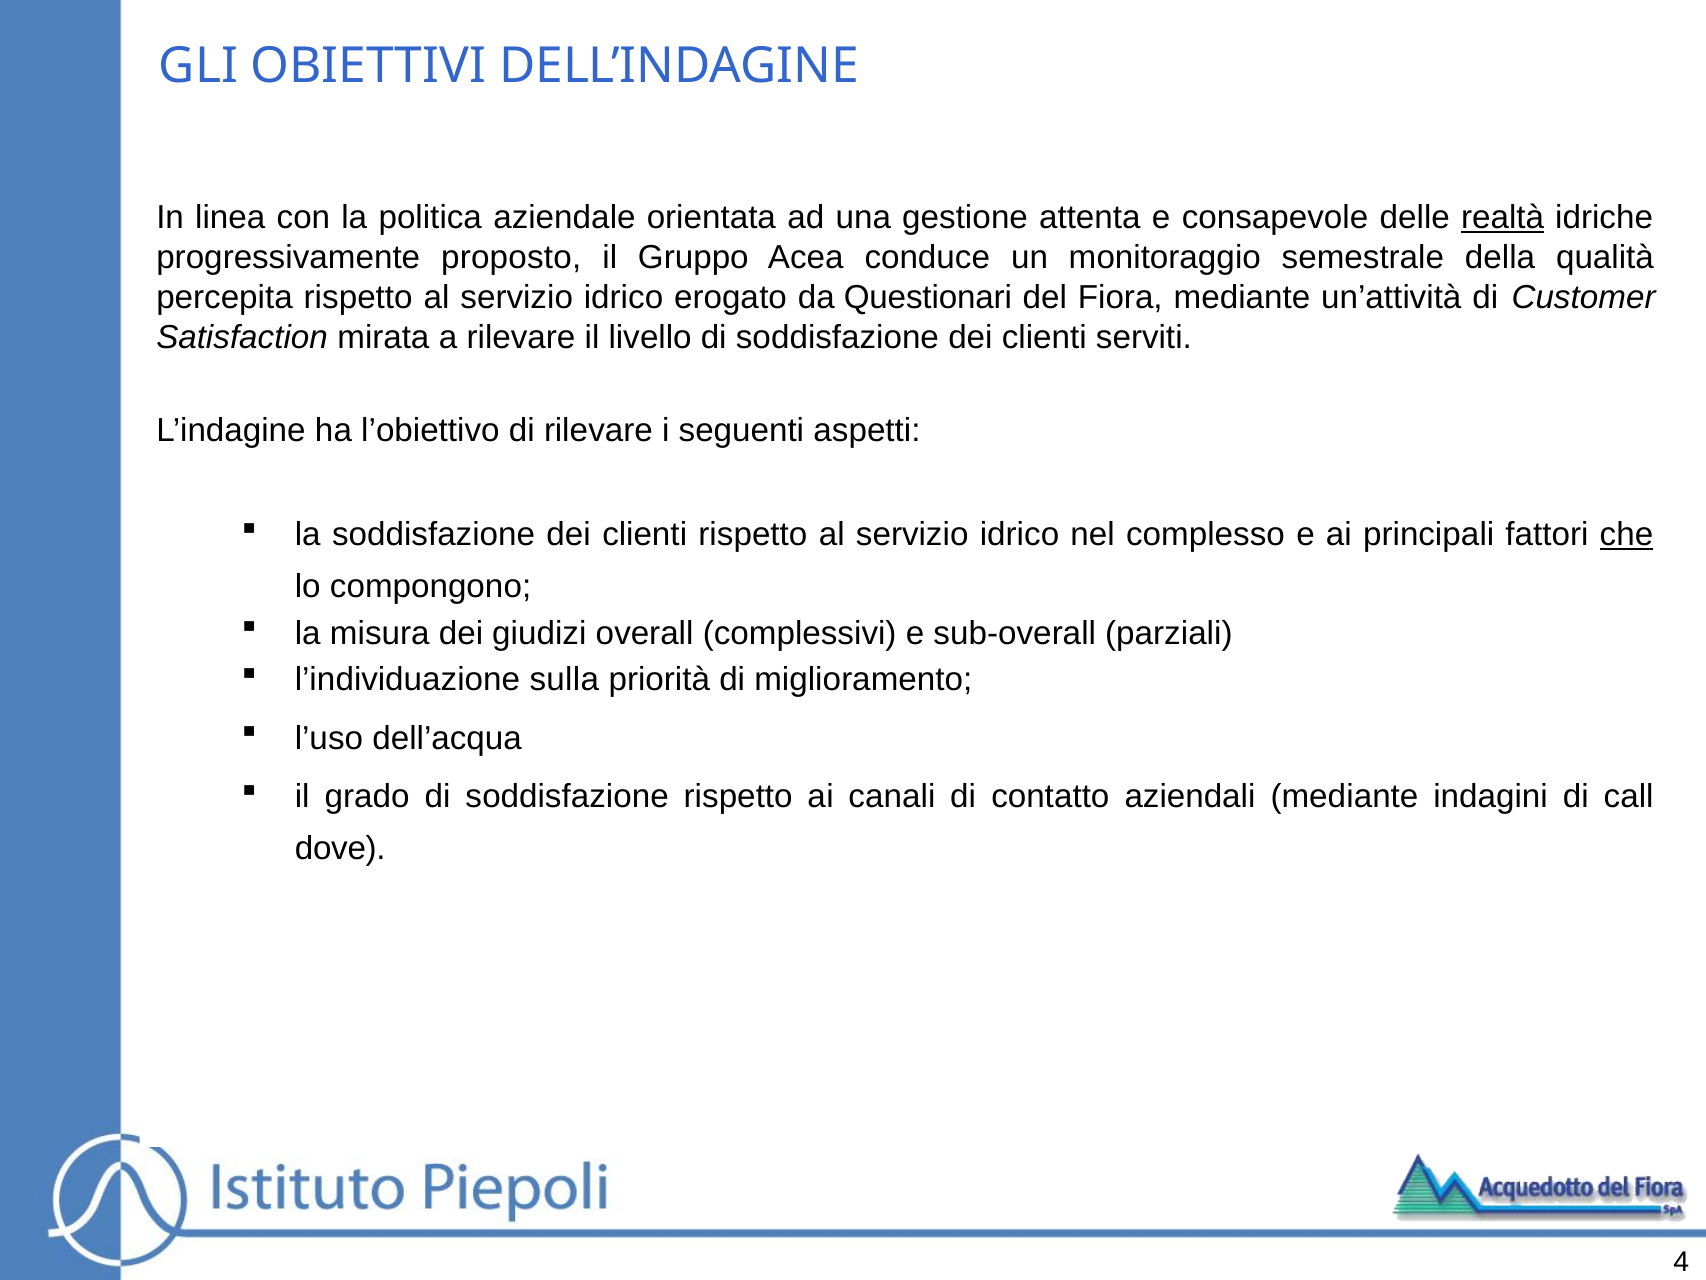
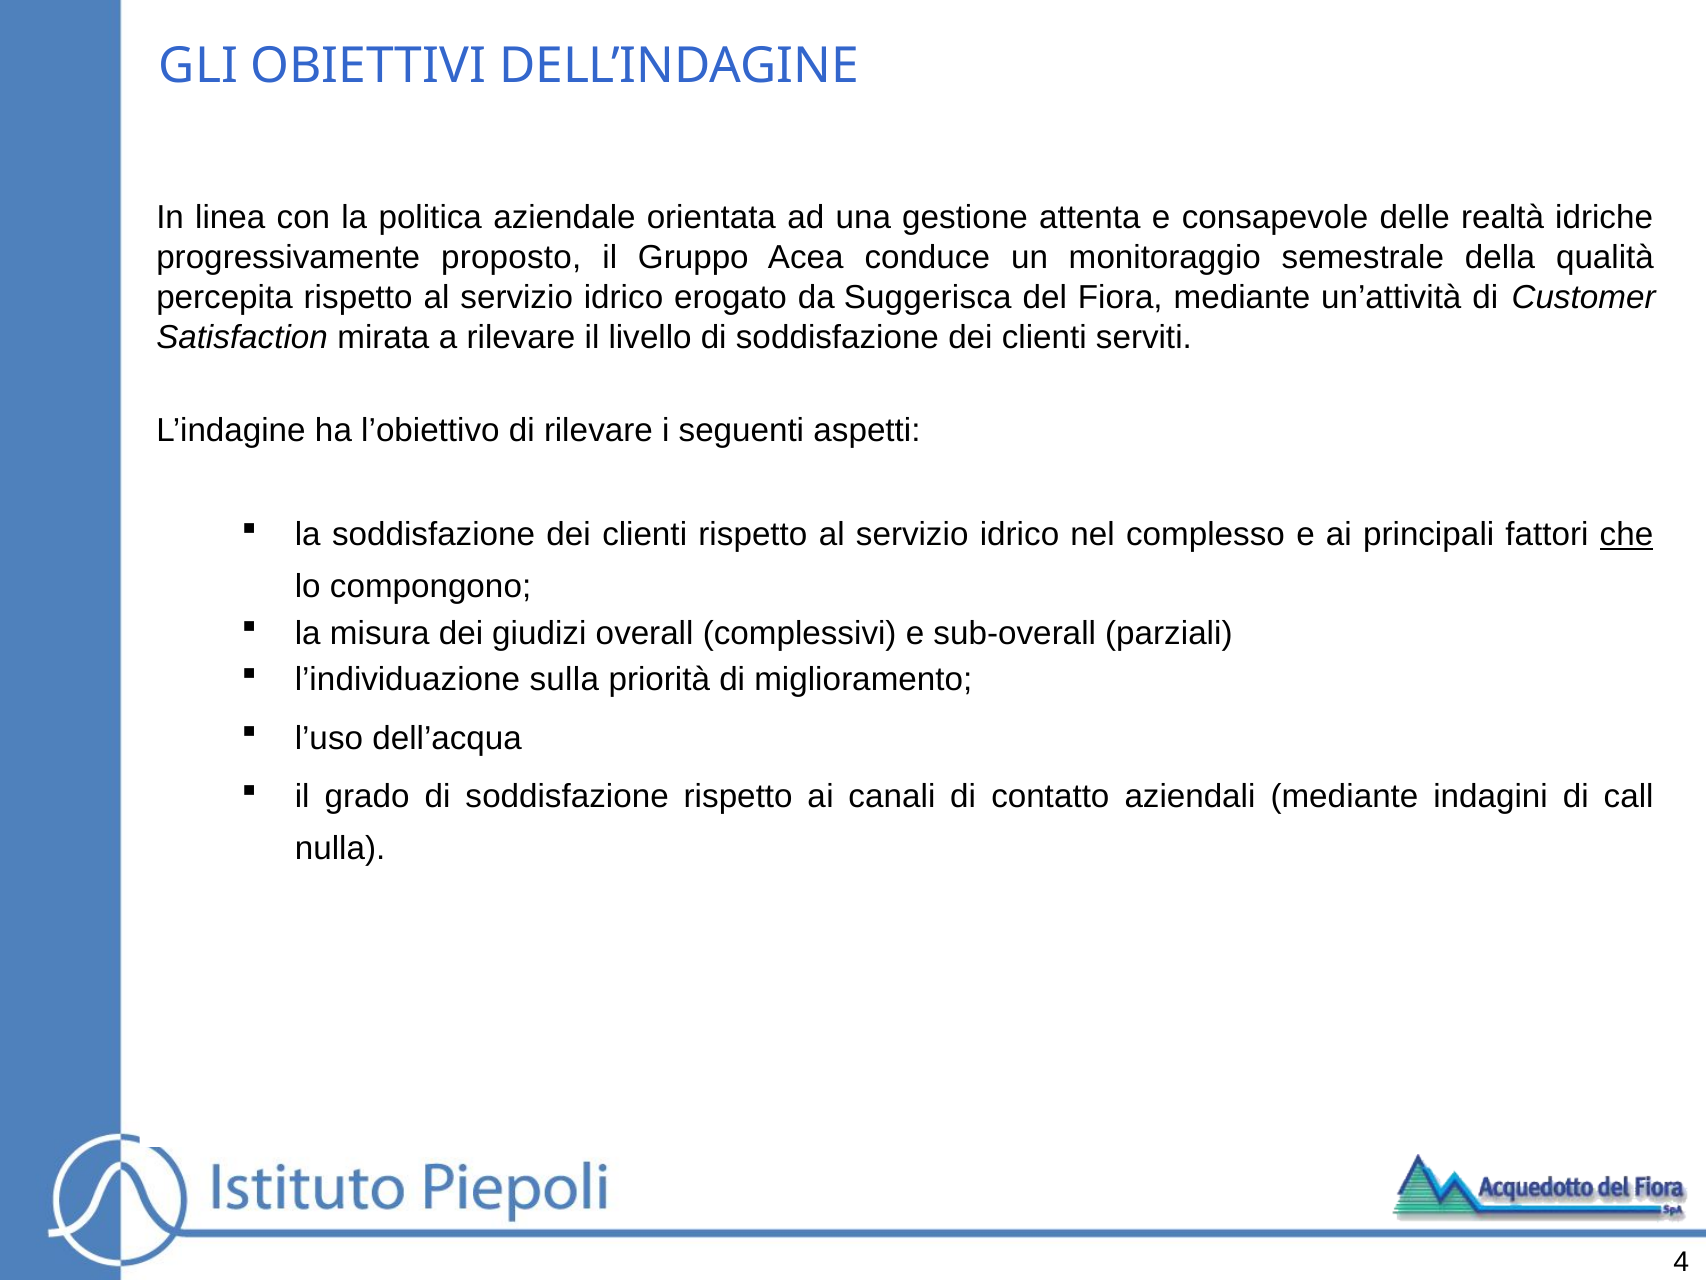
realtà underline: present -> none
Questionari: Questionari -> Suggerisca
dove: dove -> nulla
